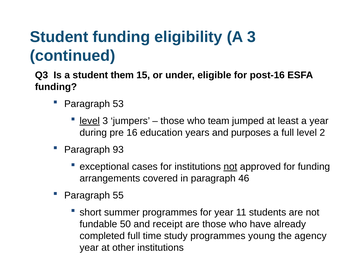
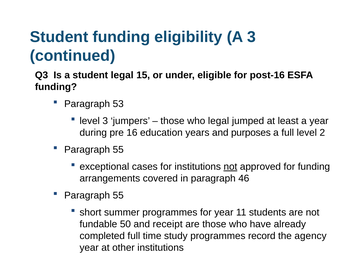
student them: them -> legal
level at (90, 121) underline: present -> none
who team: team -> legal
93 at (118, 150): 93 -> 55
young: young -> record
